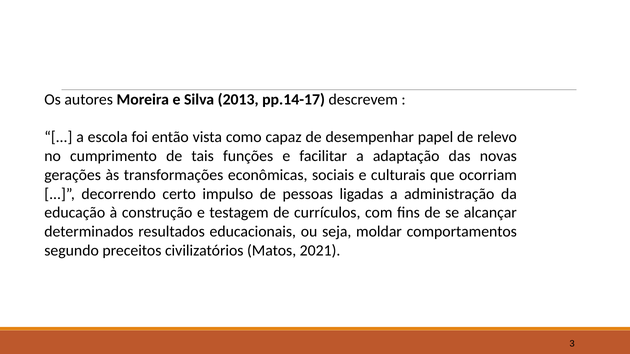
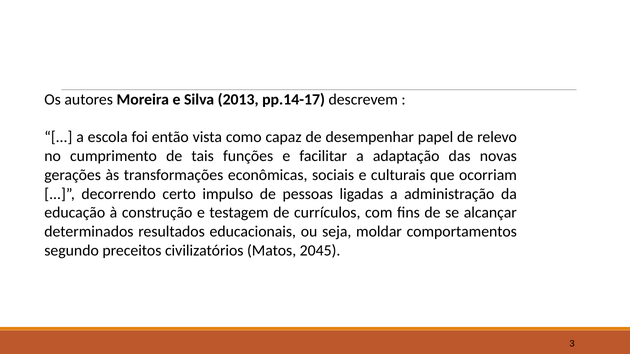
2021: 2021 -> 2045
